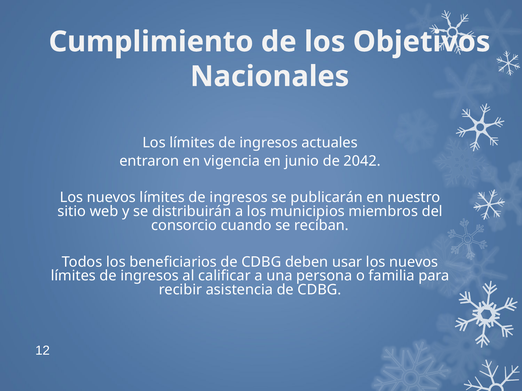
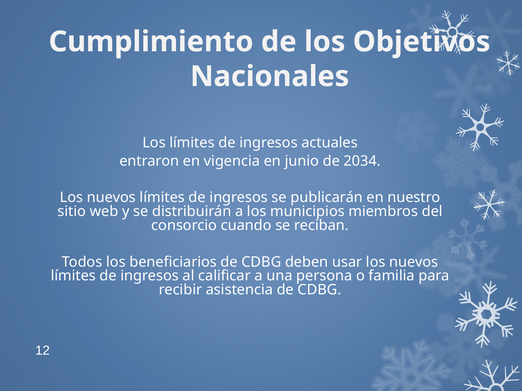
2042: 2042 -> 2034
